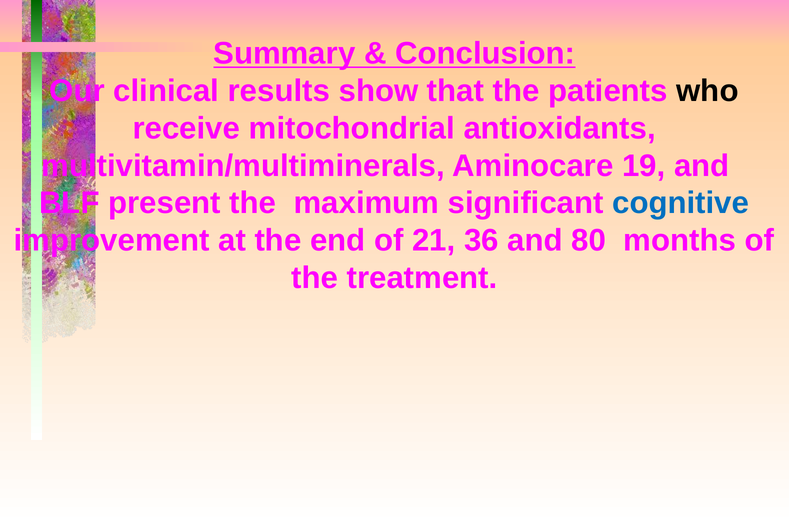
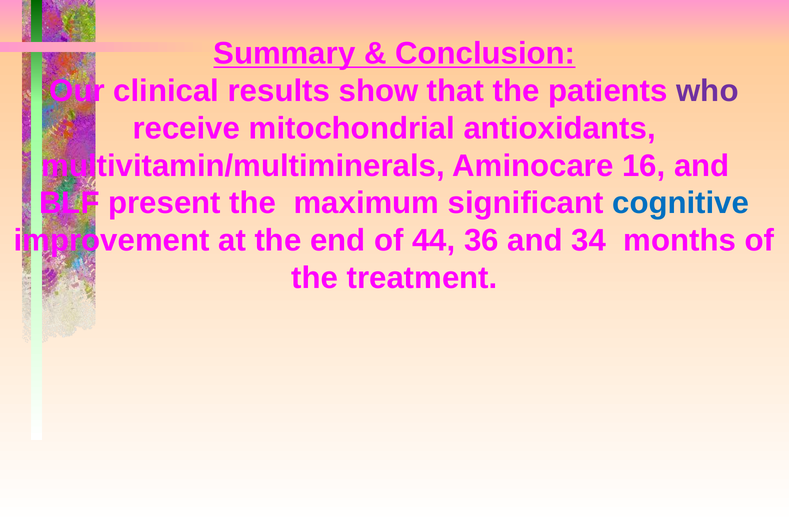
who colour: black -> purple
19: 19 -> 16
21: 21 -> 44
80: 80 -> 34
